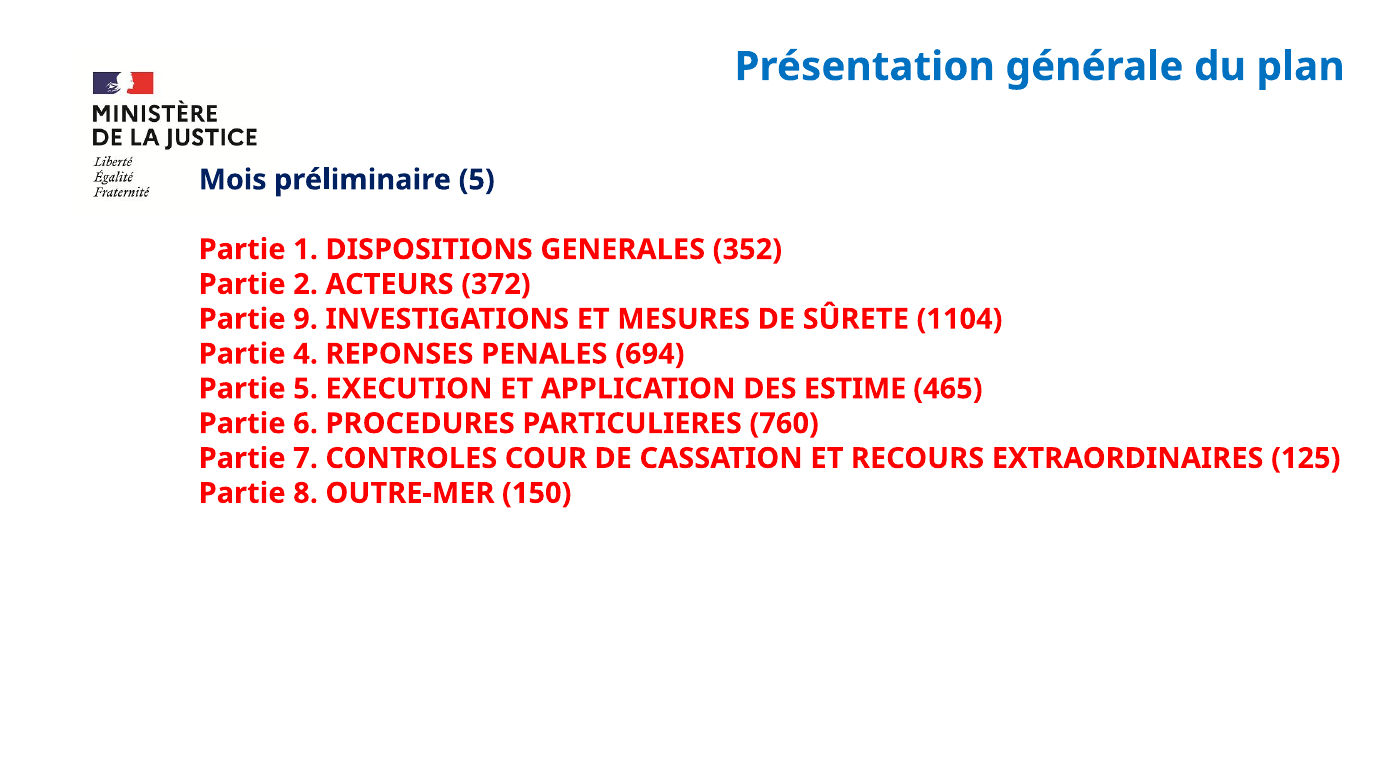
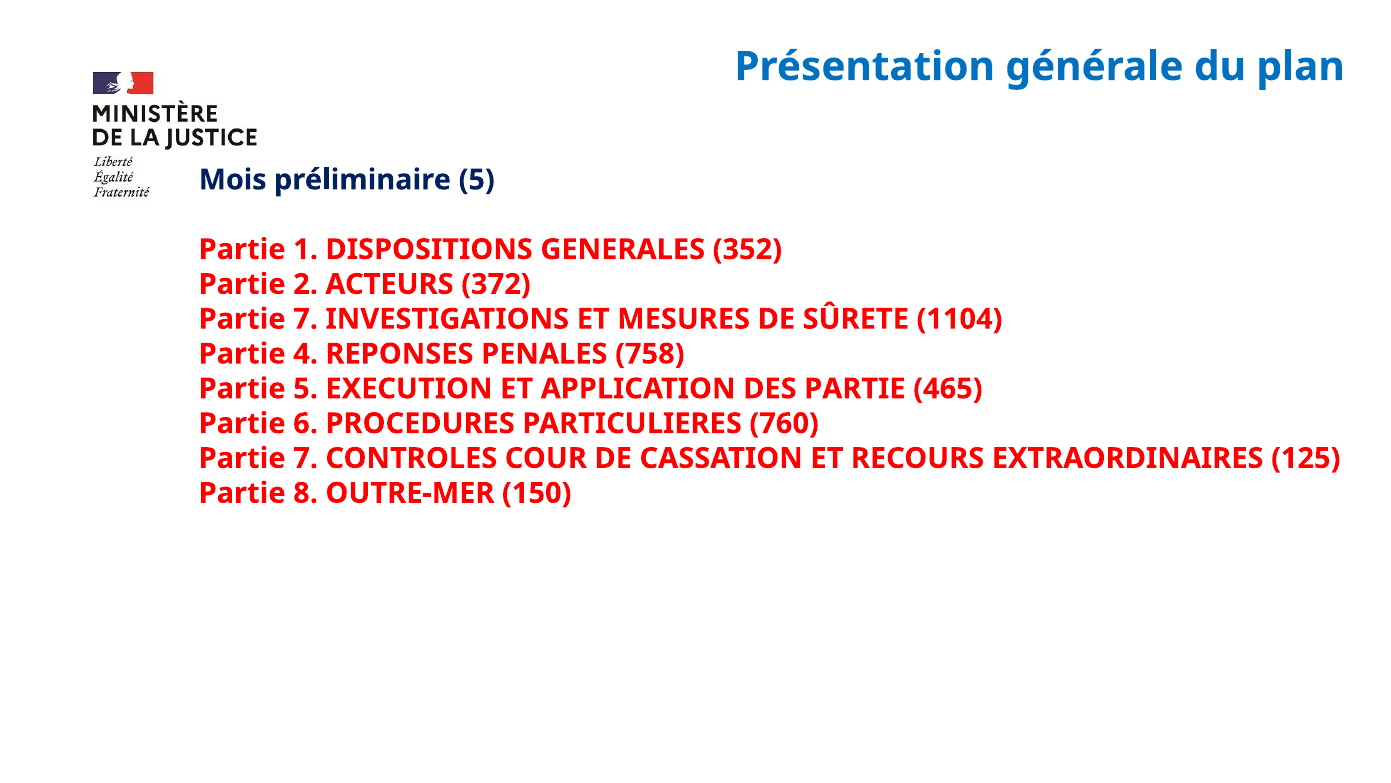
9 at (306, 319): 9 -> 7
694: 694 -> 758
DES ESTIME: ESTIME -> PARTIE
